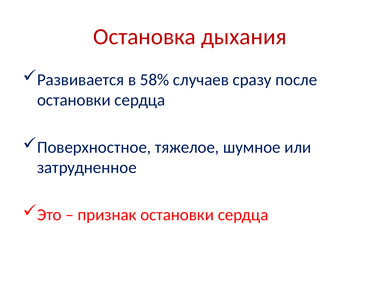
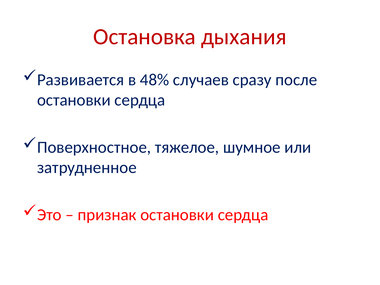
58%: 58% -> 48%
